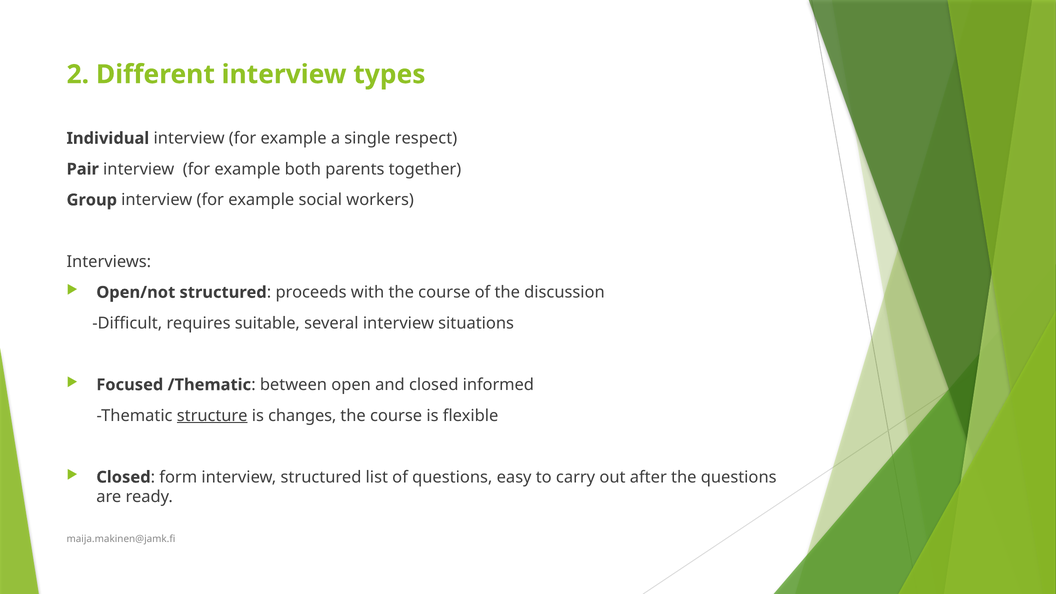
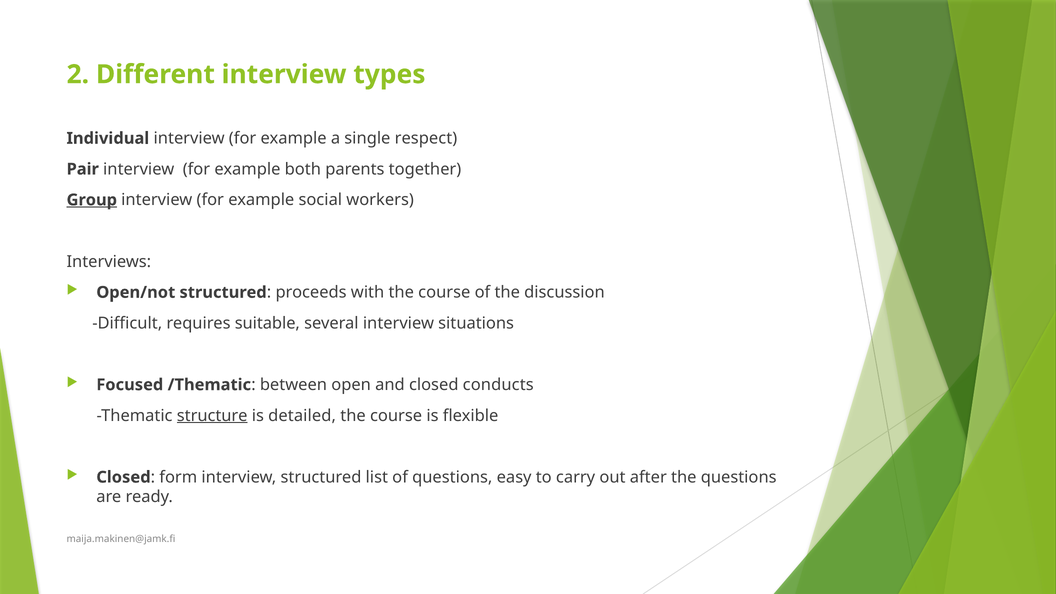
Group underline: none -> present
informed: informed -> conducts
changes: changes -> detailed
